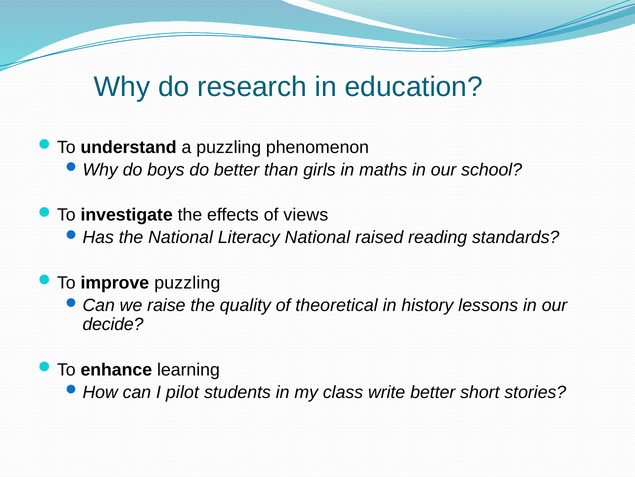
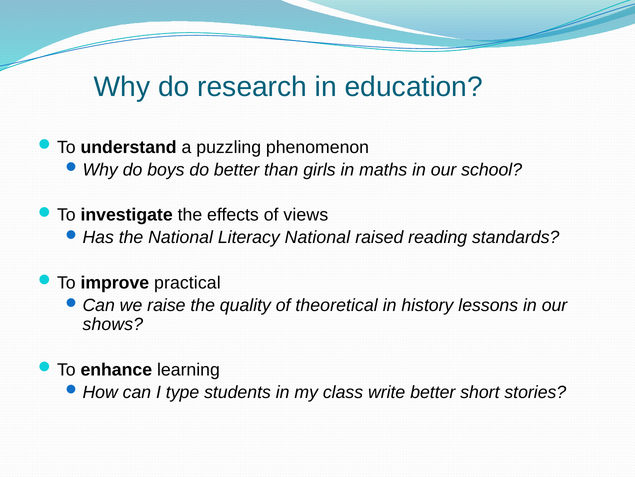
improve puzzling: puzzling -> practical
decide: decide -> shows
pilot: pilot -> type
